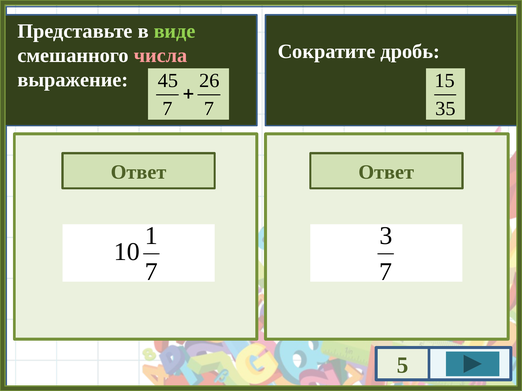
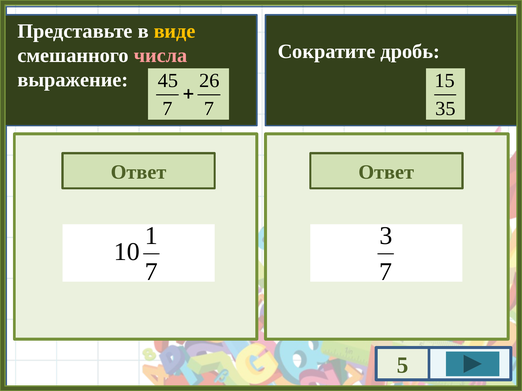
виде colour: light green -> yellow
